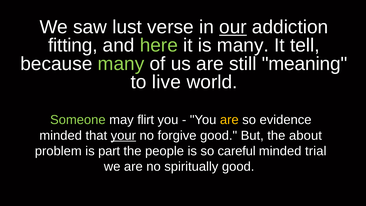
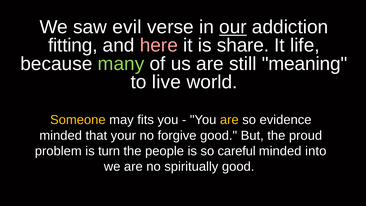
lust: lust -> evil
here colour: light green -> pink
is many: many -> share
tell: tell -> life
Someone colour: light green -> yellow
flirt: flirt -> fits
your underline: present -> none
about: about -> proud
part: part -> turn
trial: trial -> into
